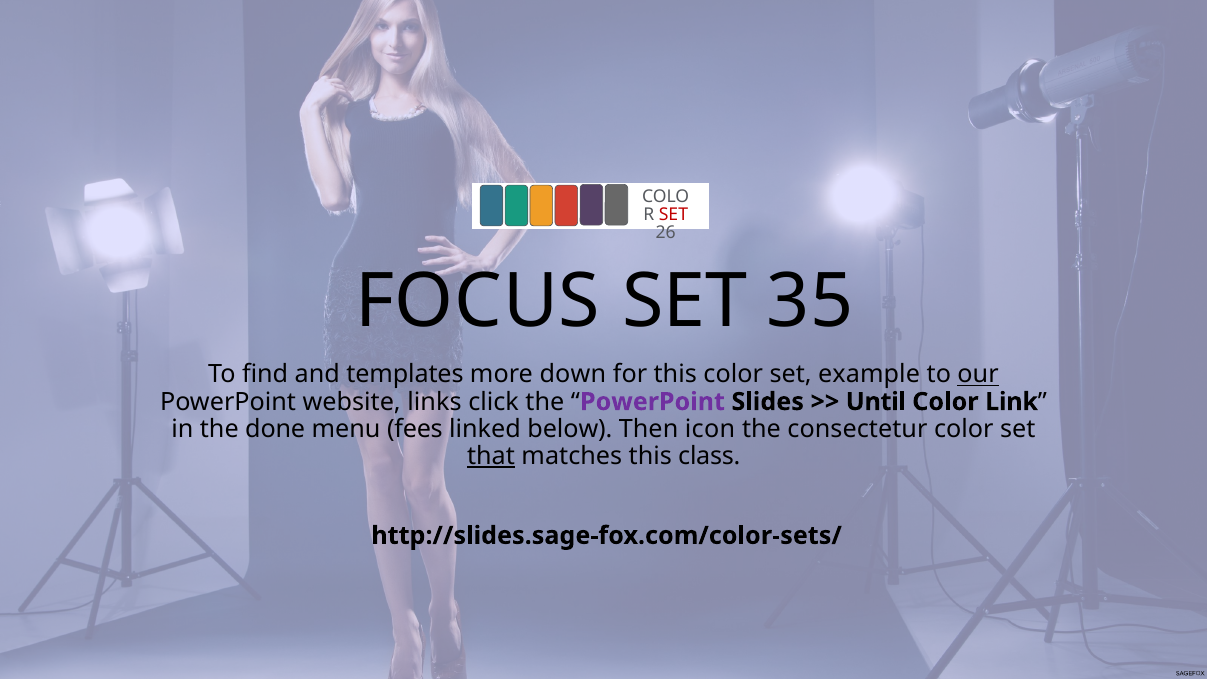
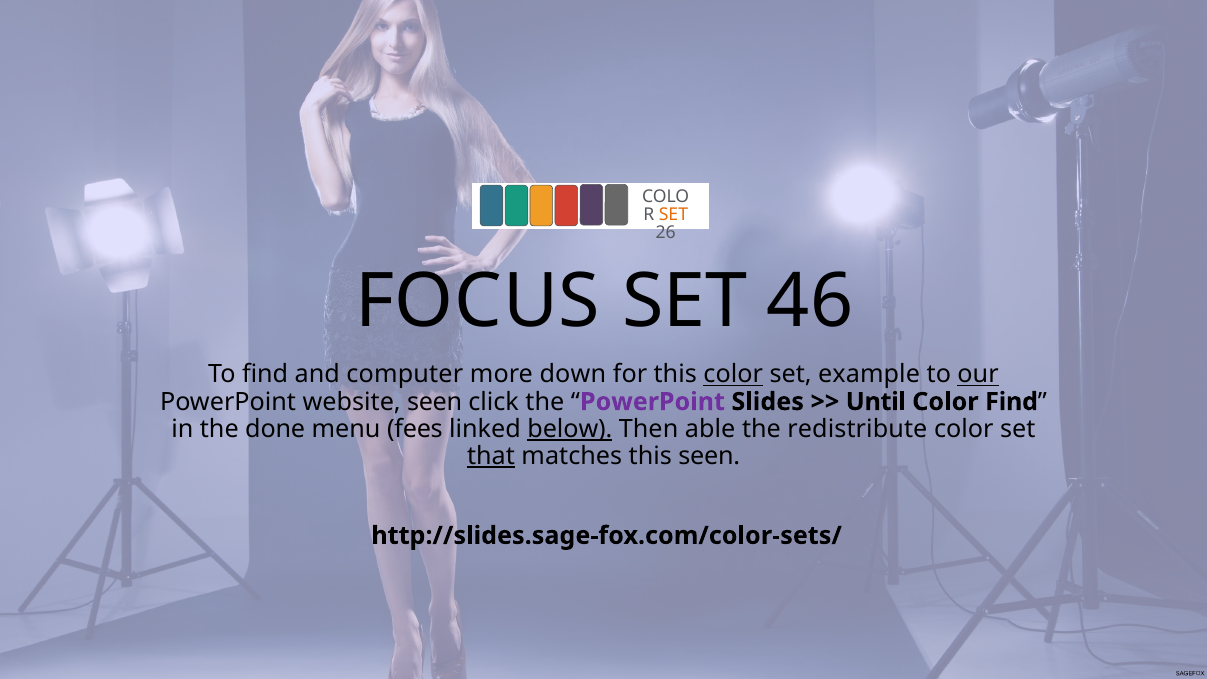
SET at (673, 215) colour: red -> orange
35: 35 -> 46
templates: templates -> computer
color at (733, 375) underline: none -> present
website links: links -> seen
Color Link: Link -> Find
below underline: none -> present
icon: icon -> able
consectetur: consectetur -> redistribute
this class: class -> seen
